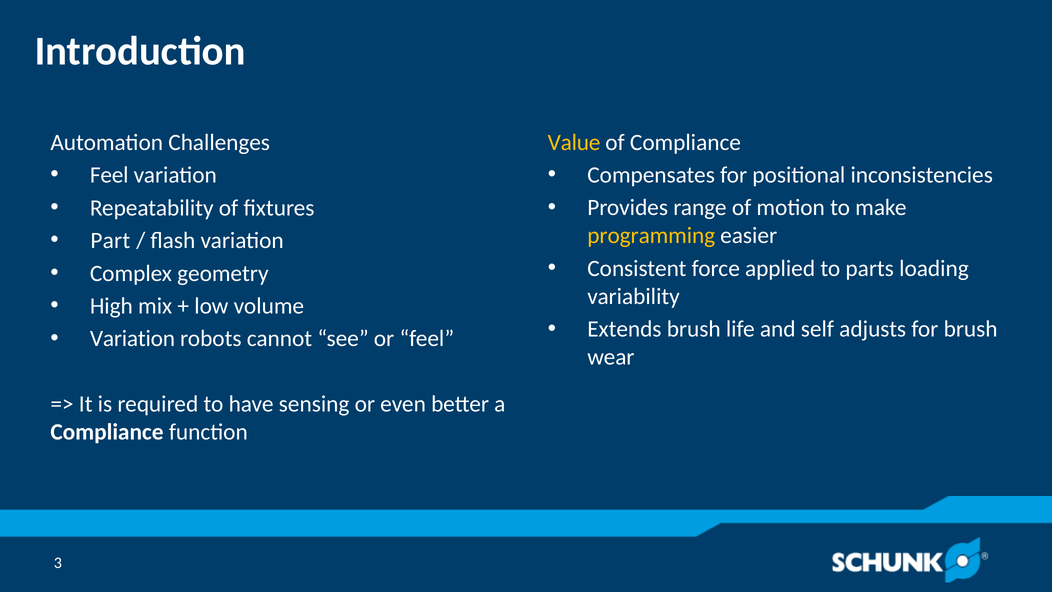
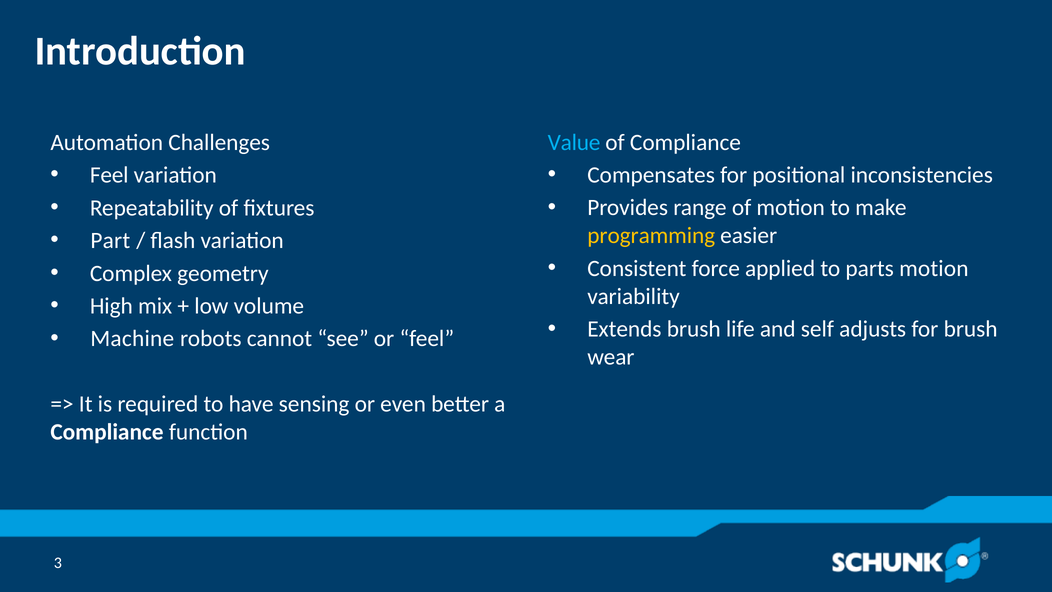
Value colour: yellow -> light blue
parts loading: loading -> motion
Variation at (132, 339): Variation -> Machine
